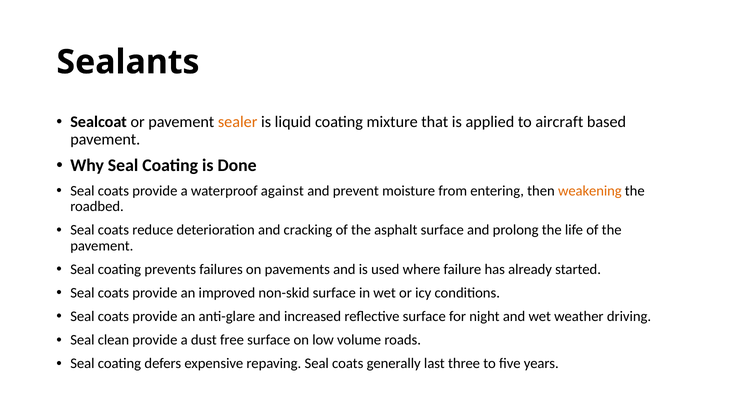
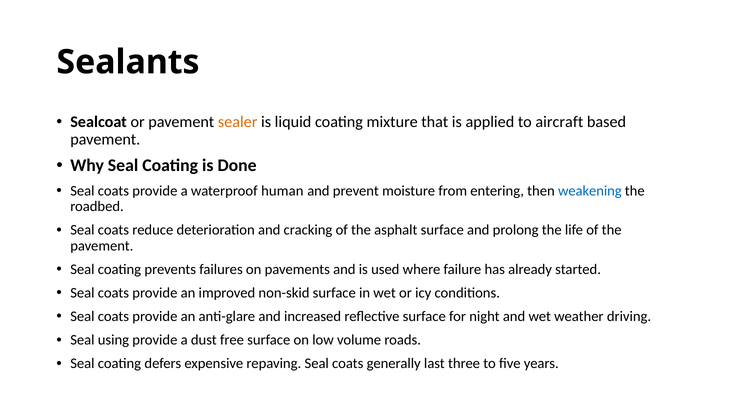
against: against -> human
weakening colour: orange -> blue
clean: clean -> using
